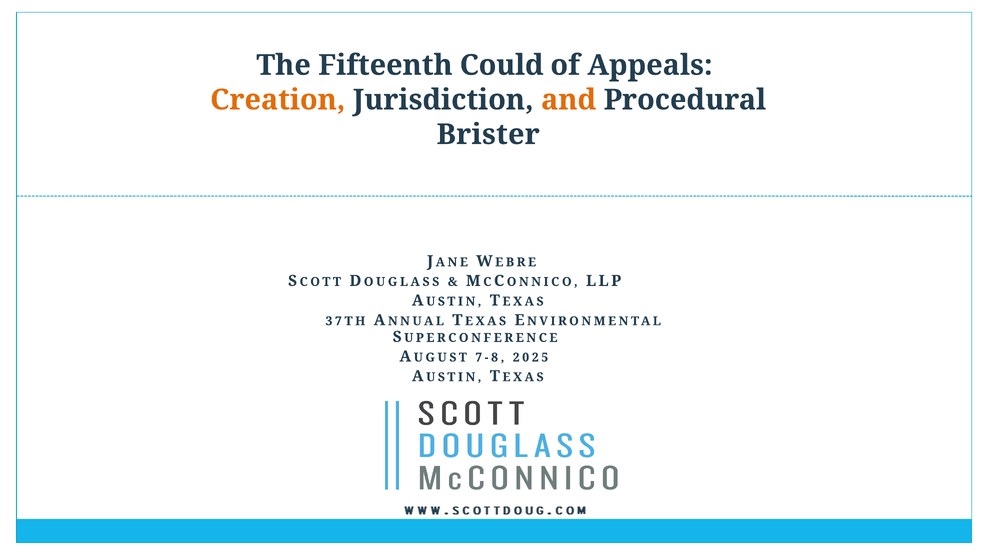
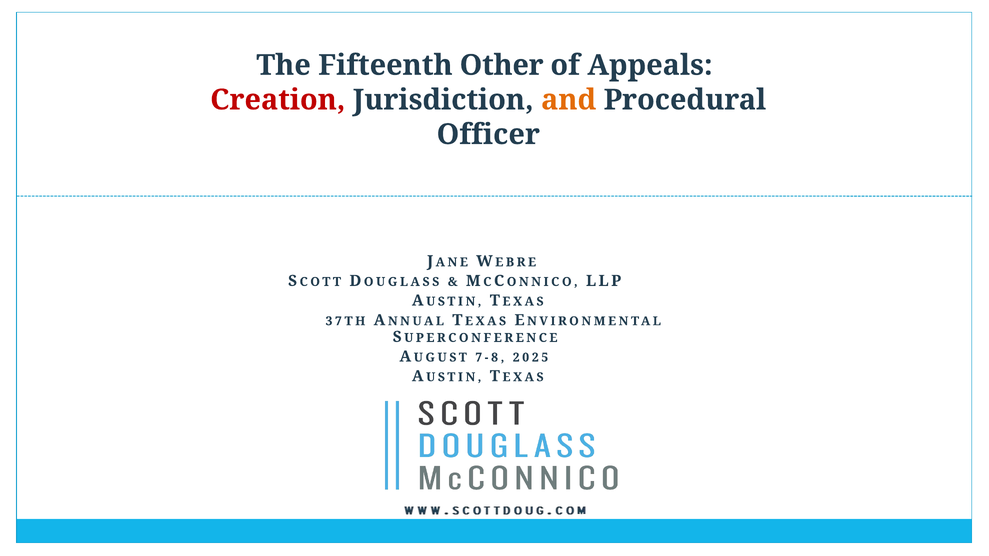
Could: Could -> Other
Creation colour: orange -> red
Brister: Brister -> Officer
